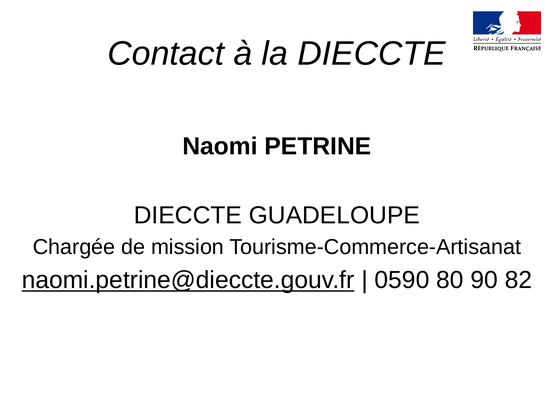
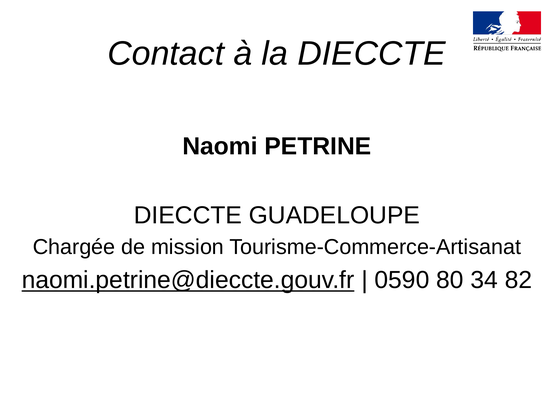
90: 90 -> 34
